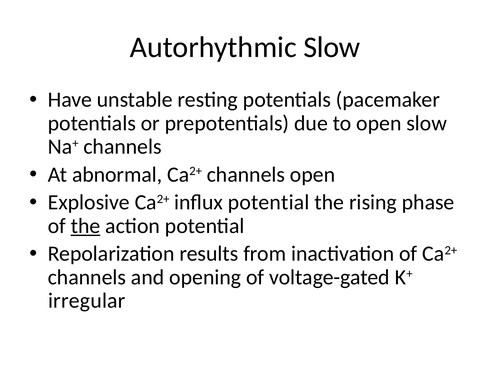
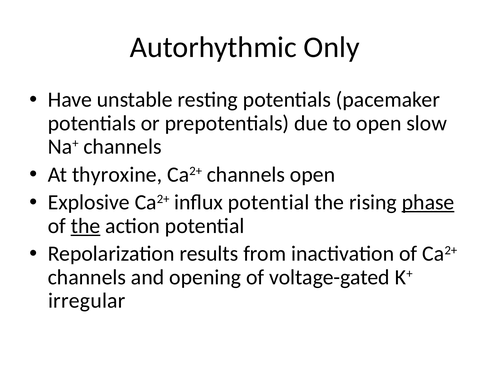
Autorhythmic Slow: Slow -> Only
abnormal: abnormal -> thyroxine
phase underline: none -> present
